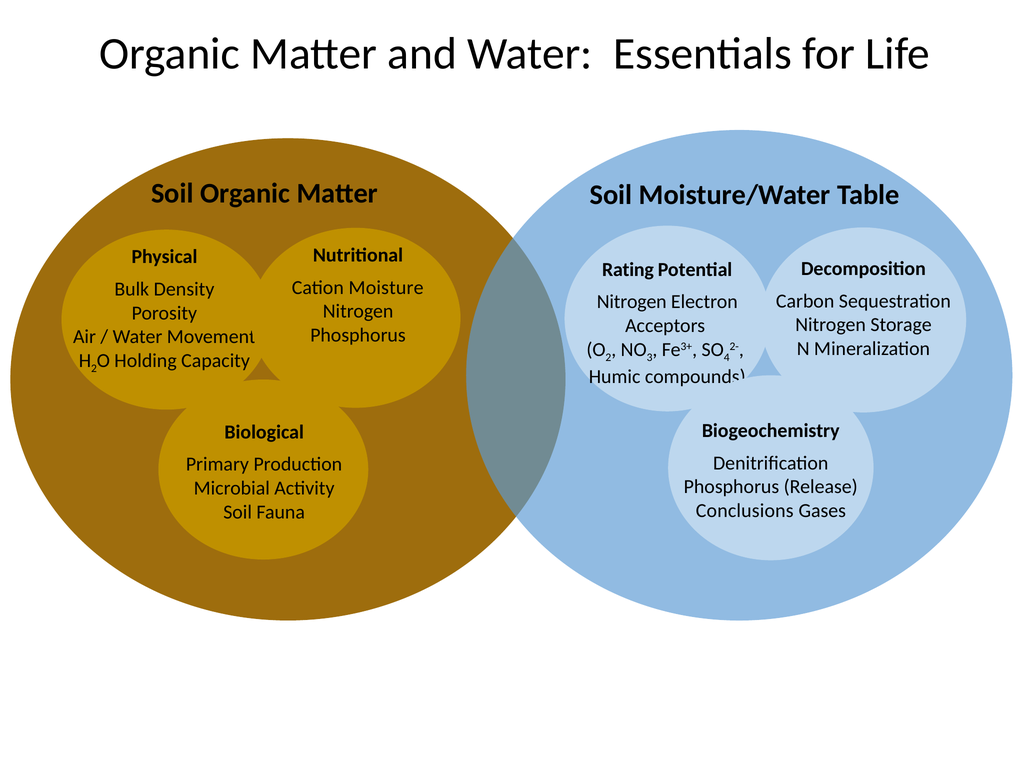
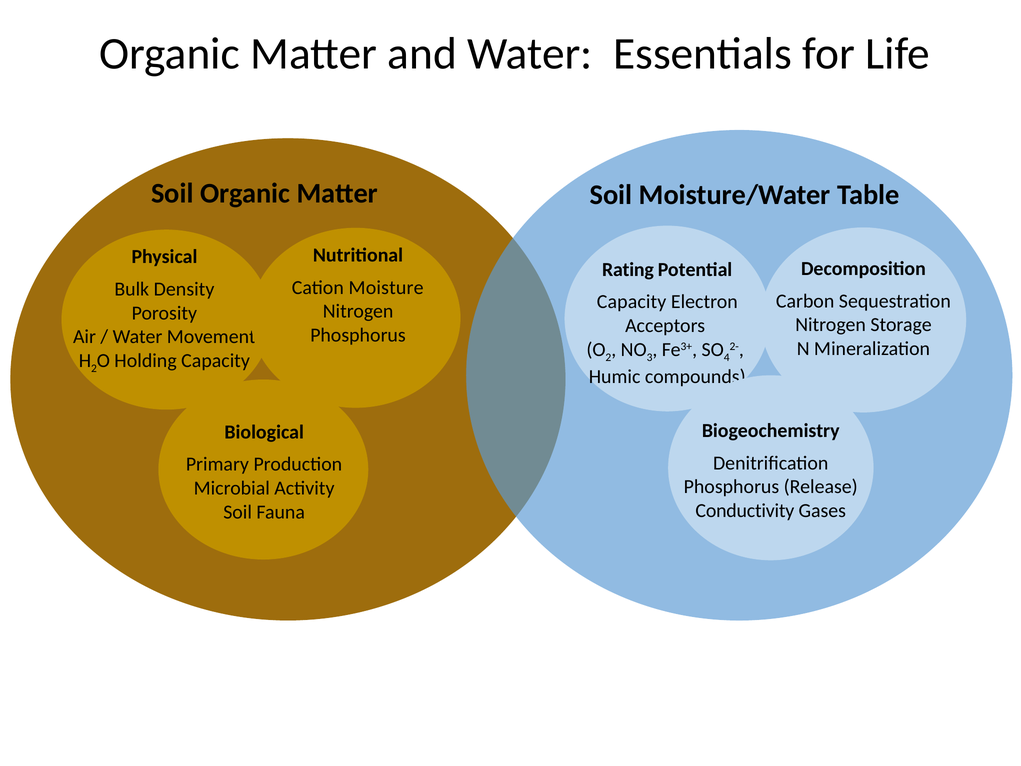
Nitrogen at (632, 302): Nitrogen -> Capacity
Conclusions: Conclusions -> Conductivity
